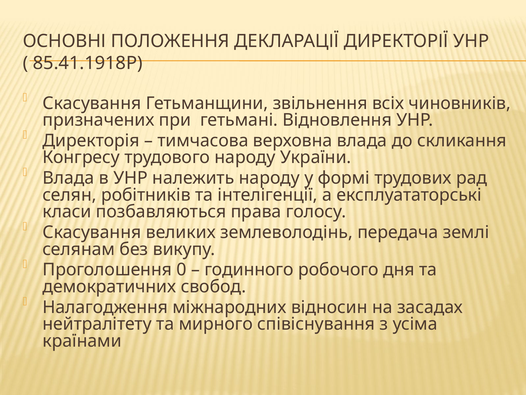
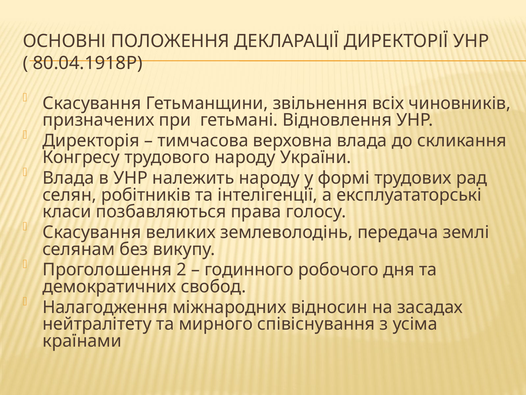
85.41.1918Р: 85.41.1918Р -> 80.04.1918Р
0: 0 -> 2
